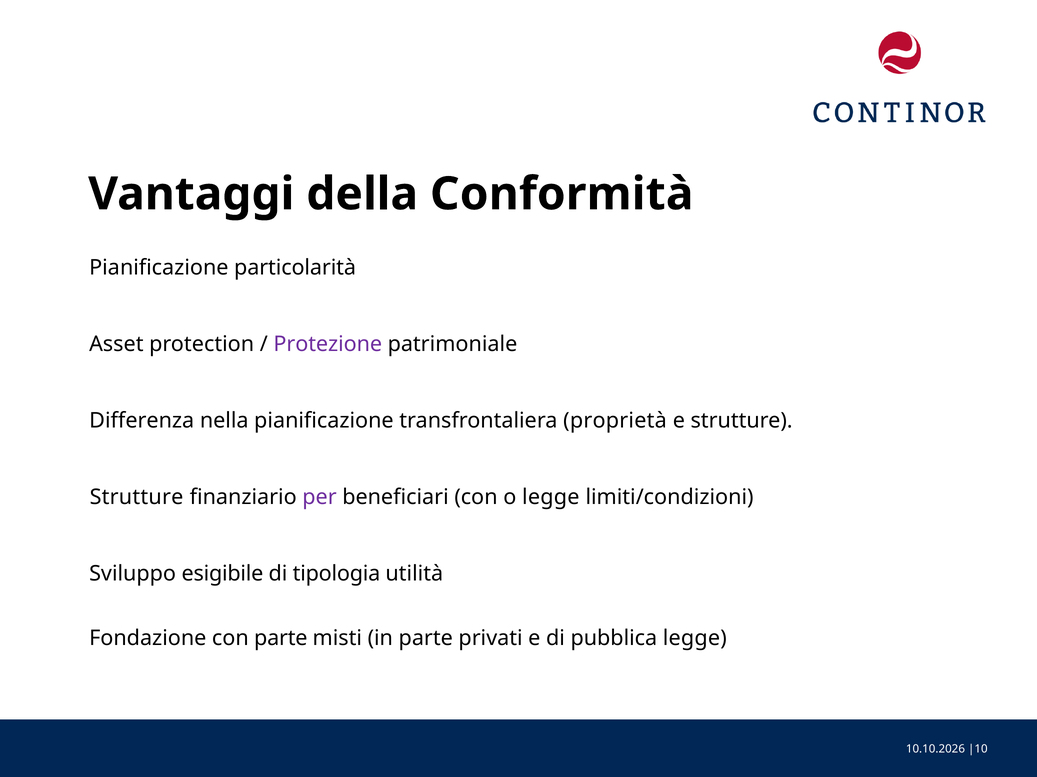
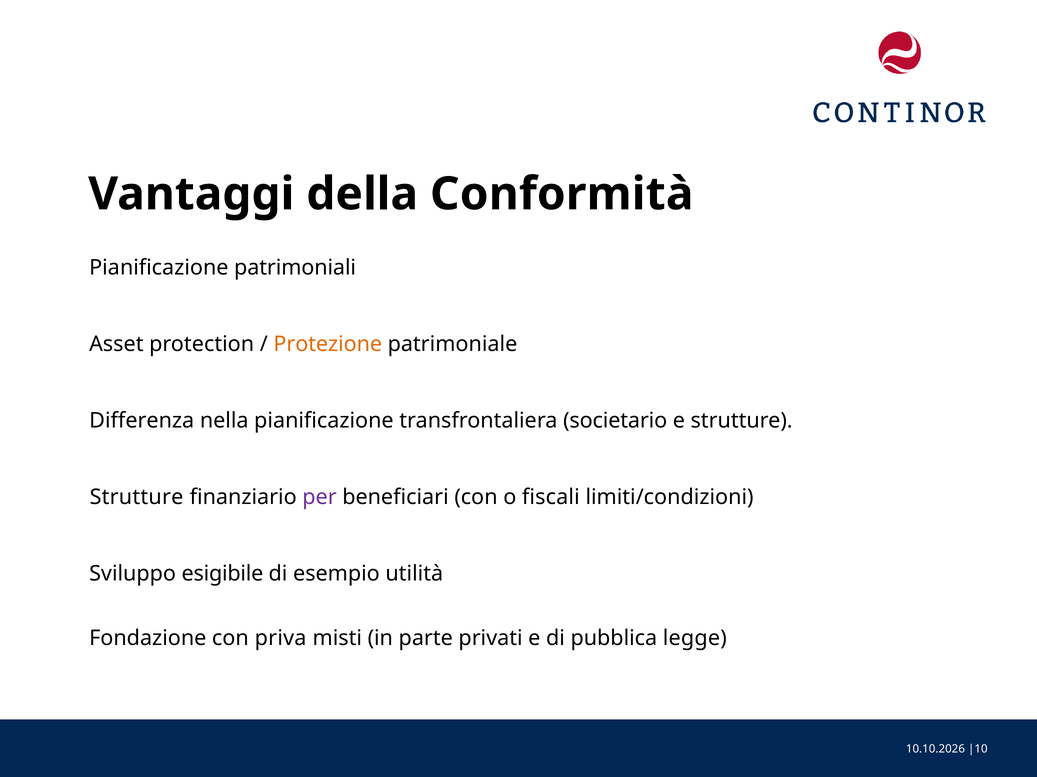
particolarità: particolarità -> patrimoniali
Protezione colour: purple -> orange
proprietà: proprietà -> societario
o legge: legge -> fiscali
tipologia: tipologia -> esempio
con parte: parte -> priva
